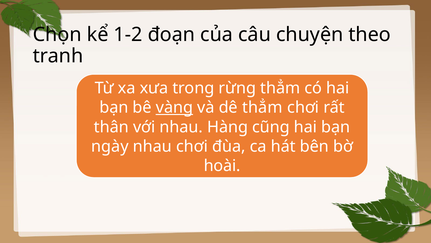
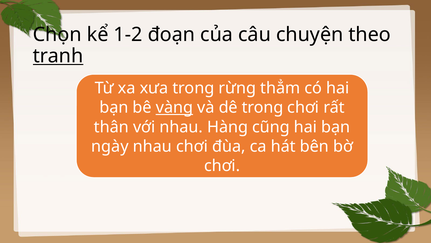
tranh underline: none -> present
dê thẳm: thẳm -> trong
hoài at (222, 166): hoài -> chơi
